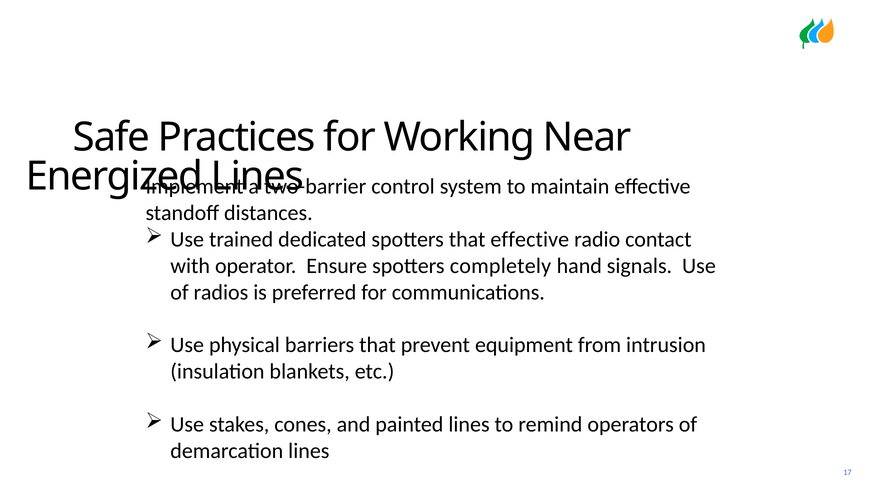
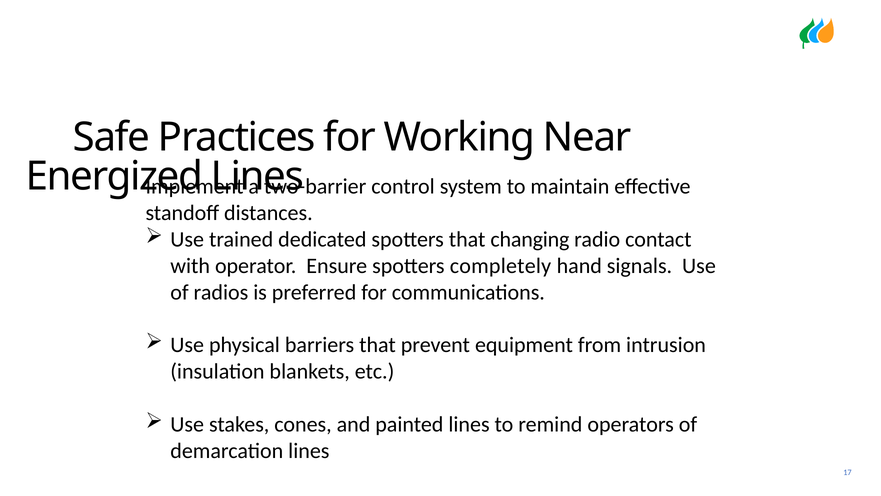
that effective: effective -> changing
